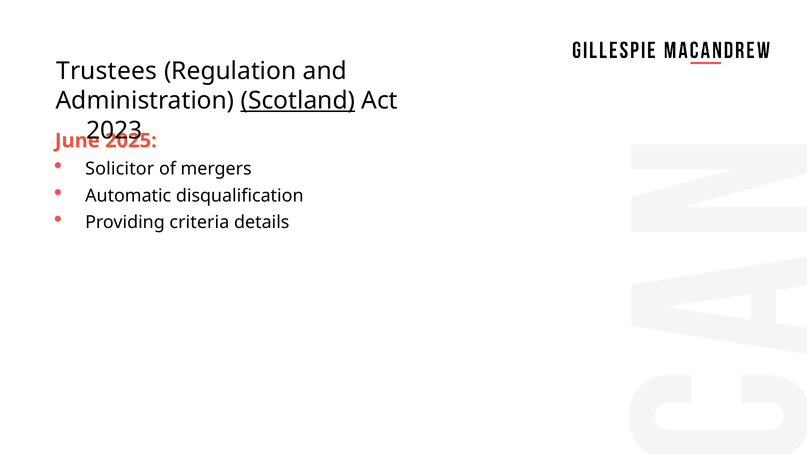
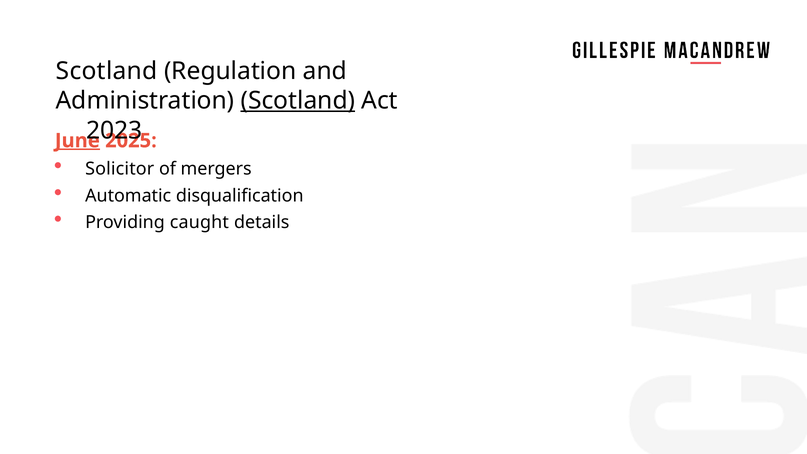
Trustees at (107, 71): Trustees -> Scotland
June underline: none -> present
criteria: criteria -> caught
